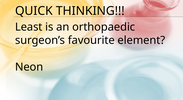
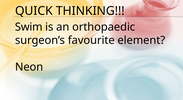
Least: Least -> Swim
